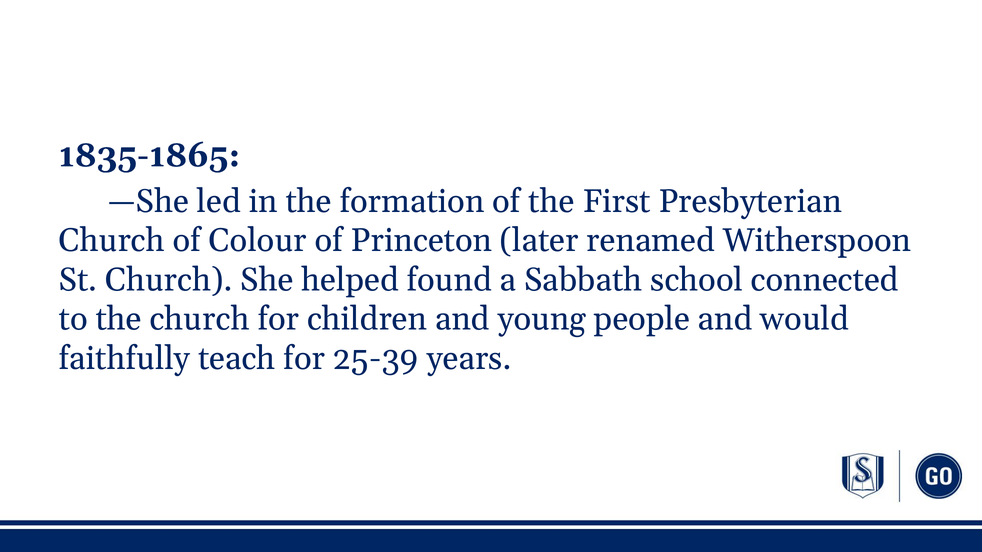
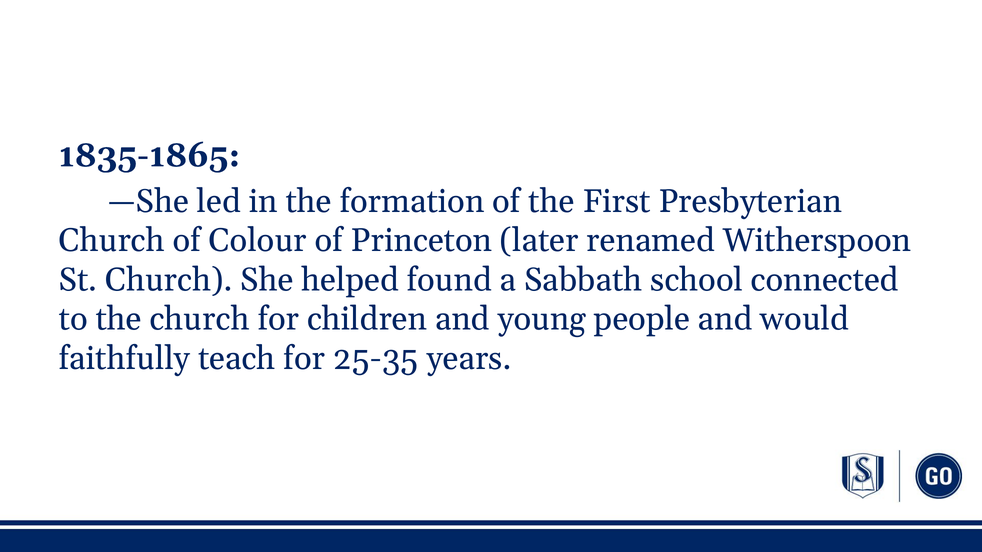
25-39: 25-39 -> 25-35
